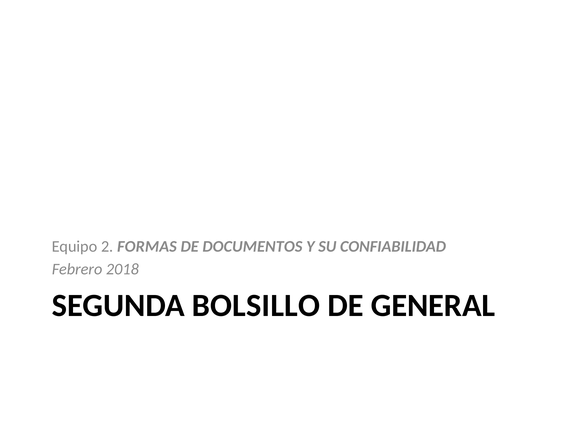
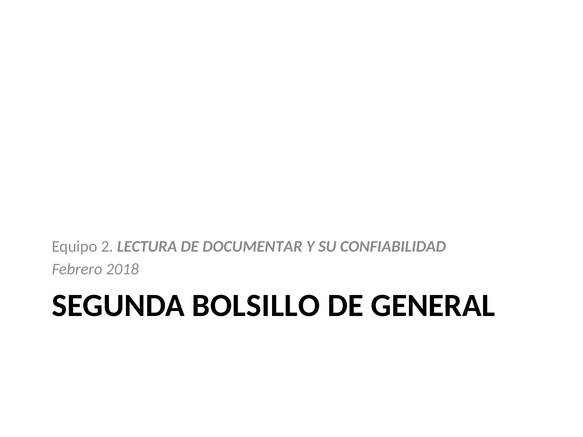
FORMAS: FORMAS -> LECTURA
DOCUMENTOS: DOCUMENTOS -> DOCUMENTAR
